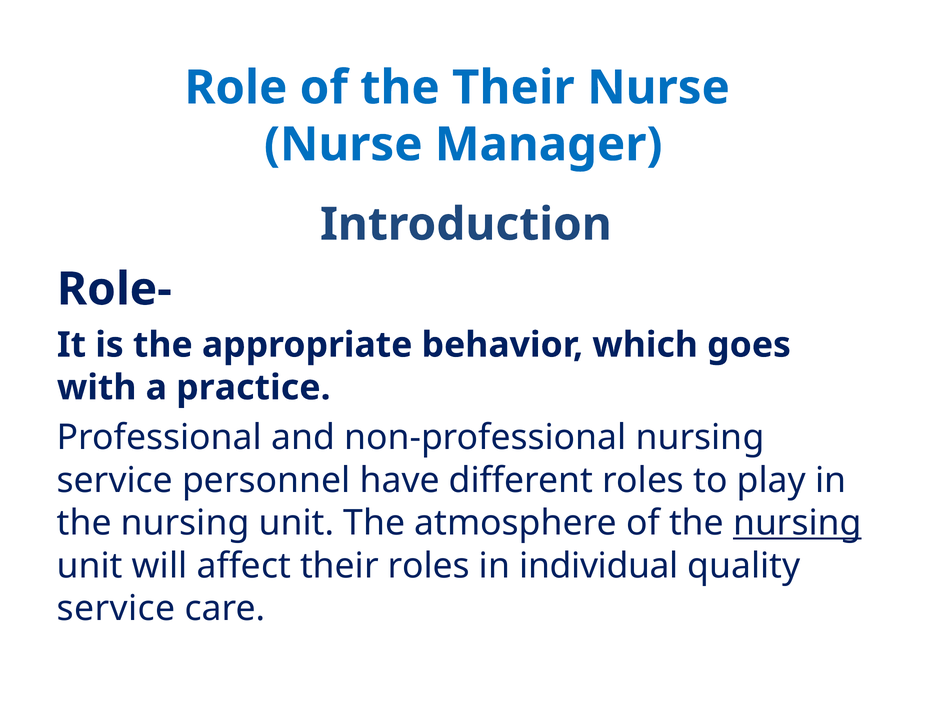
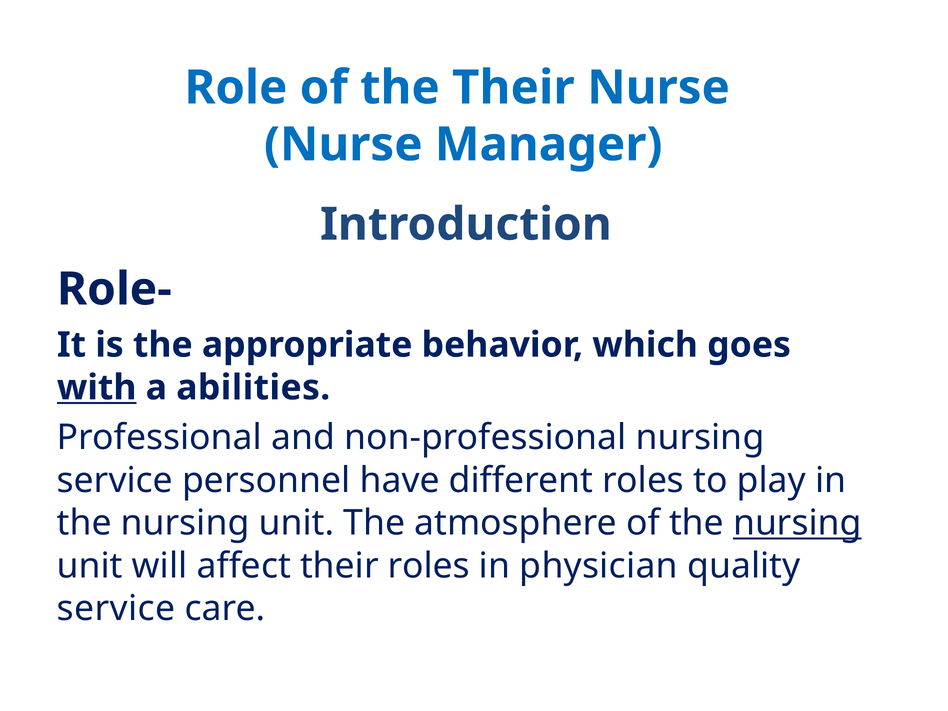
with underline: none -> present
practice: practice -> abilities
individual: individual -> physician
